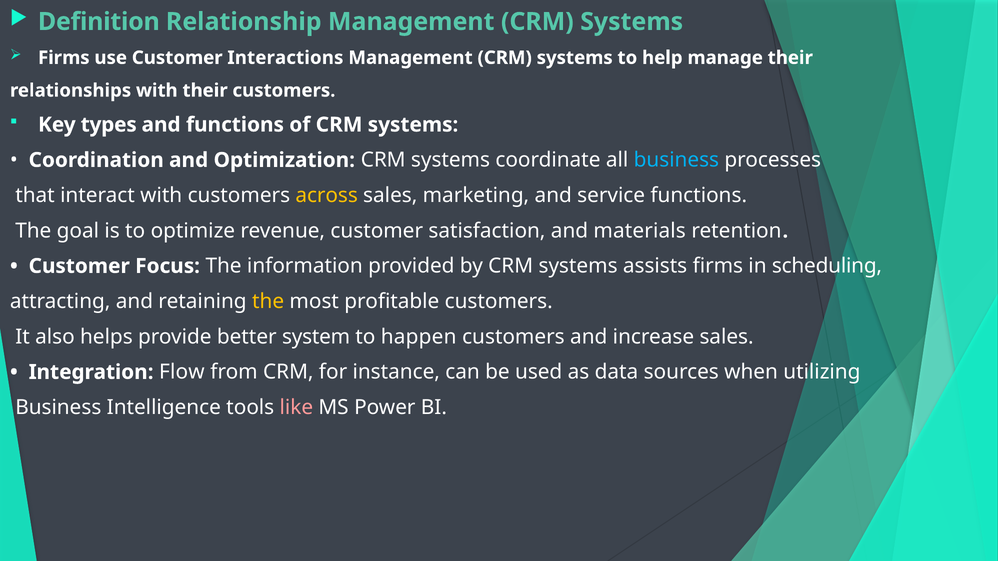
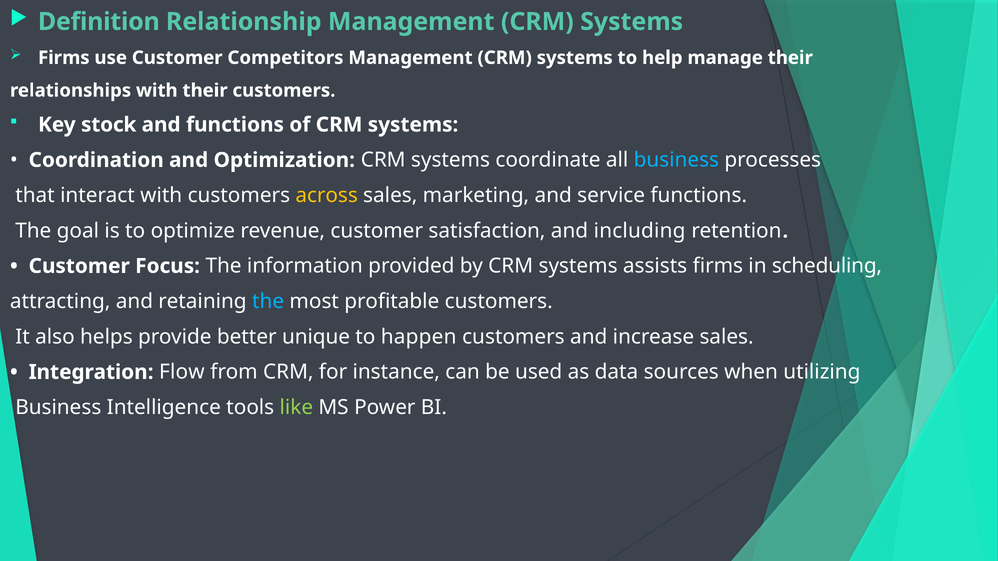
Interactions: Interactions -> Competitors
types: types -> stock
materials: materials -> including
the at (268, 302) colour: yellow -> light blue
system: system -> unique
like colour: pink -> light green
